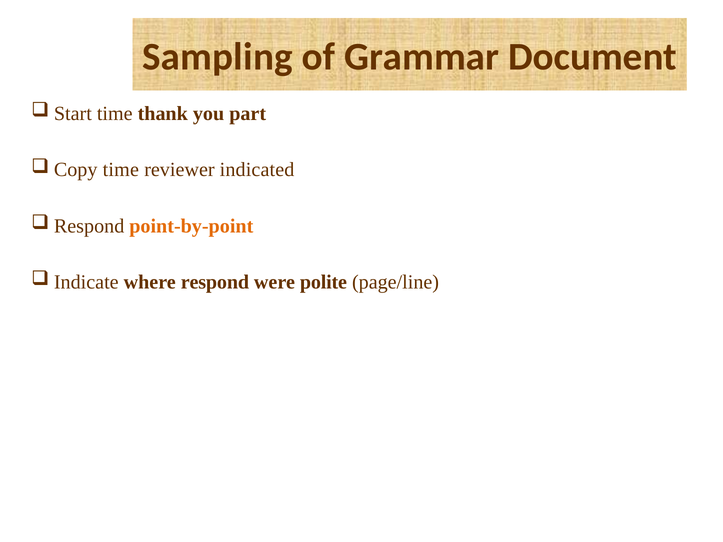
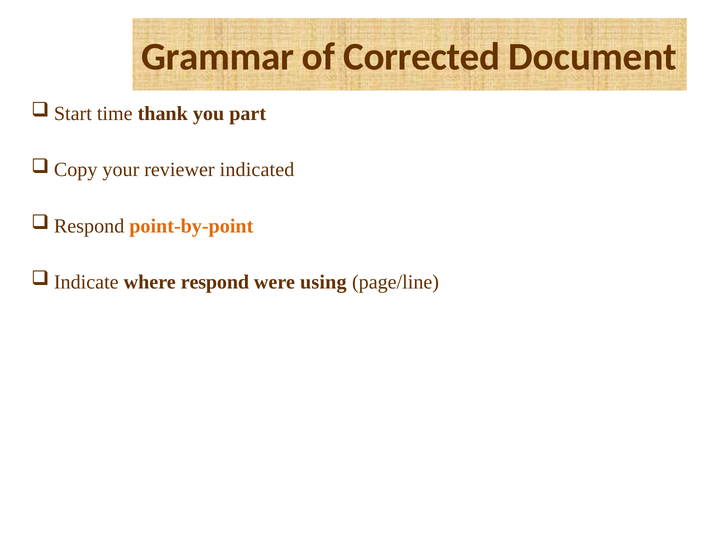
Sampling: Sampling -> Grammar
Grammar: Grammar -> Corrected
time at (121, 170): time -> your
polite: polite -> using
